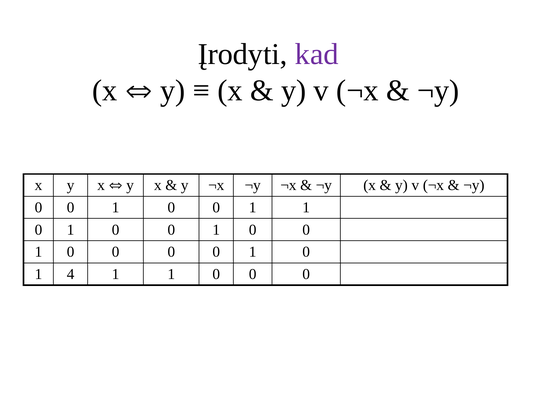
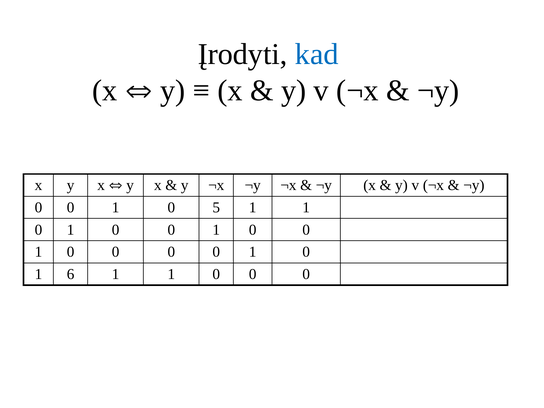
kad colour: purple -> blue
0 at (216, 207): 0 -> 5
4: 4 -> 6
